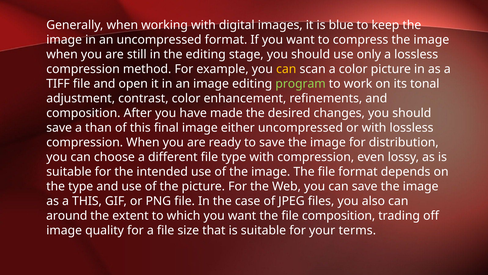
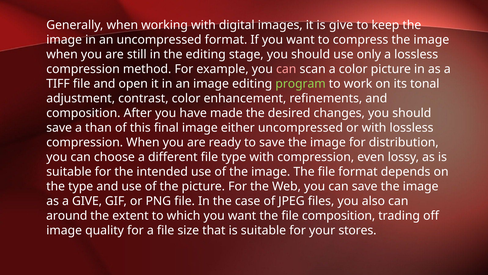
is blue: blue -> give
can at (286, 69) colour: yellow -> pink
a THIS: THIS -> GIVE
terms: terms -> stores
